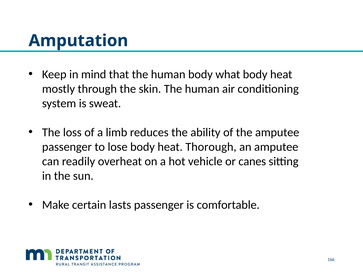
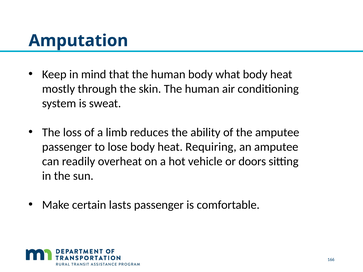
Thorough: Thorough -> Requiring
canes: canes -> doors
